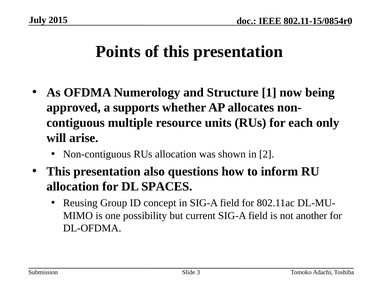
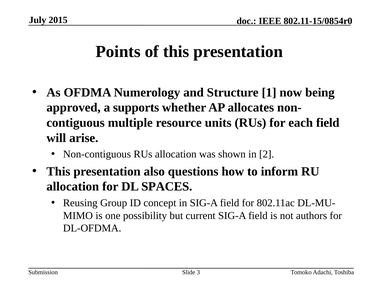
each only: only -> field
another: another -> authors
